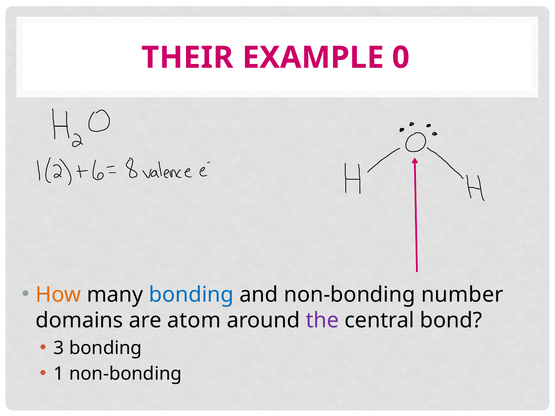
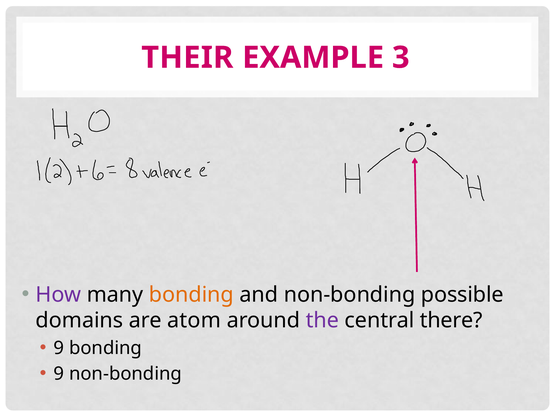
0: 0 -> 3
How colour: orange -> purple
bonding at (191, 295) colour: blue -> orange
number: number -> possible
bond: bond -> there
3 at (59, 348): 3 -> 9
1 at (59, 374): 1 -> 9
